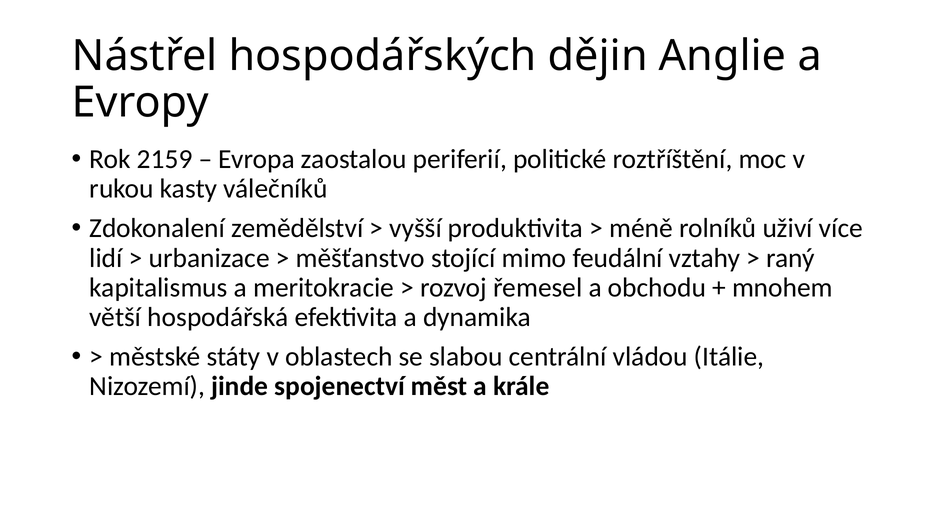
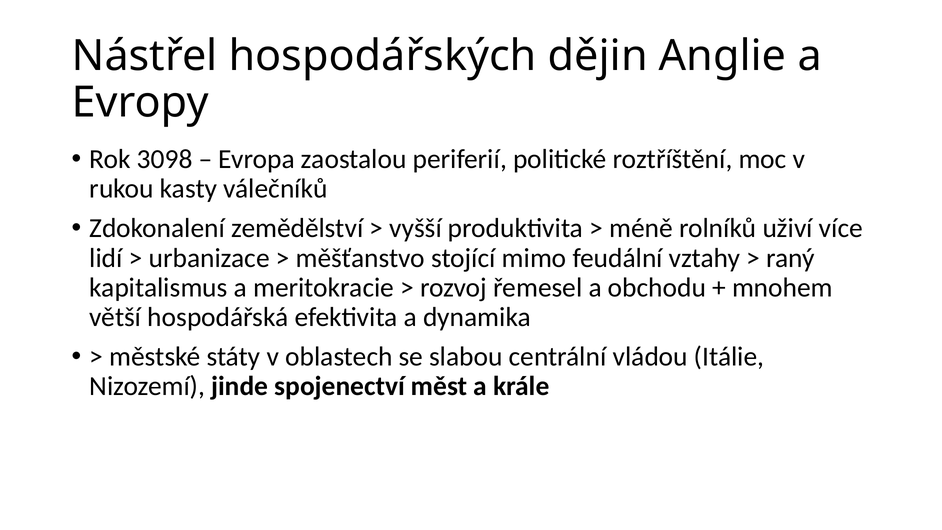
2159: 2159 -> 3098
